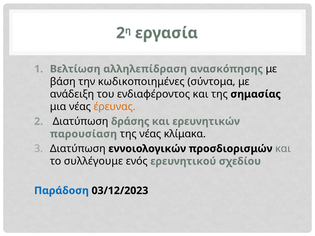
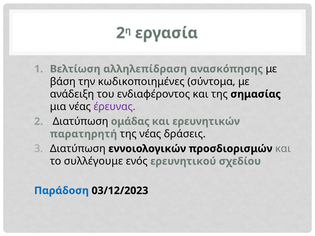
έρευνας colour: orange -> purple
δράσης: δράσης -> ομάδας
παρουσίαση: παρουσίαση -> παρατηρητή
κλίμακα: κλίμακα -> δράσεις
